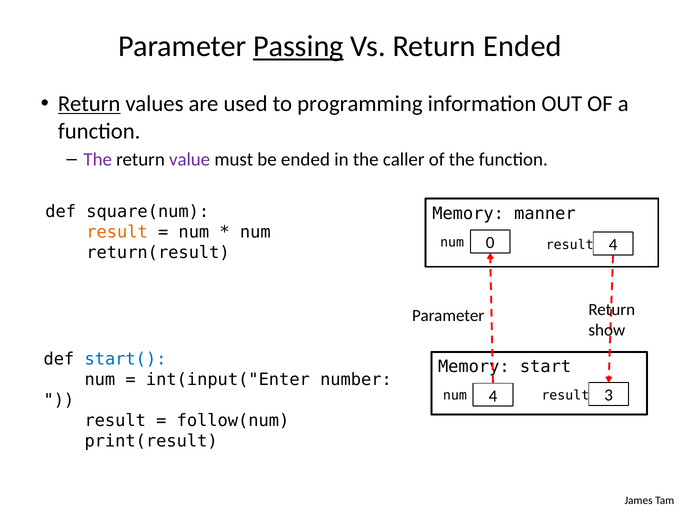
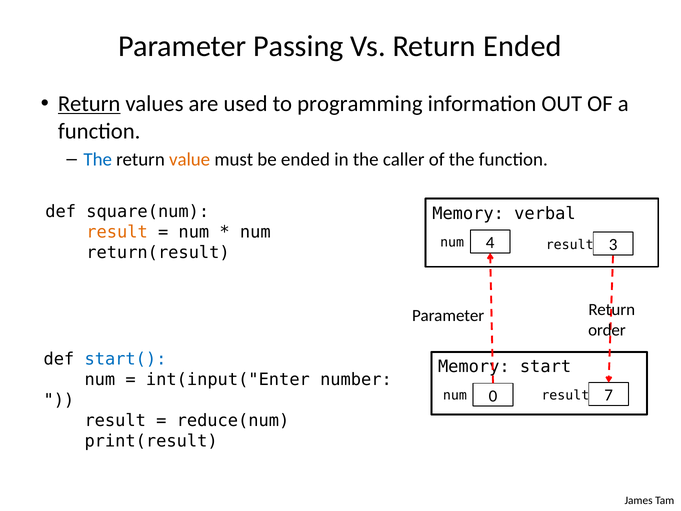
Passing underline: present -> none
The at (98, 159) colour: purple -> blue
value colour: purple -> orange
manner: manner -> verbal
0: 0 -> 4
result 4: 4 -> 3
show: show -> order
num 4: 4 -> 0
3: 3 -> 7
follow(num: follow(num -> reduce(num
